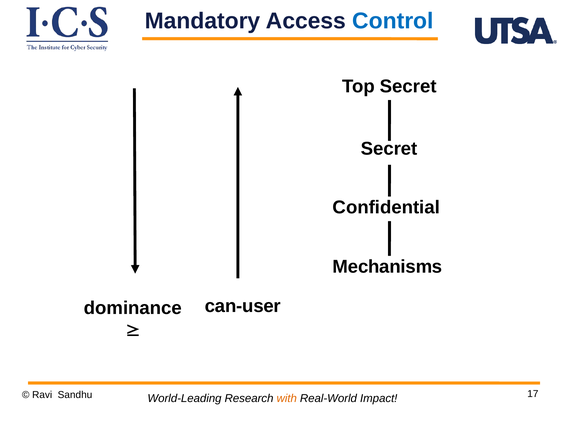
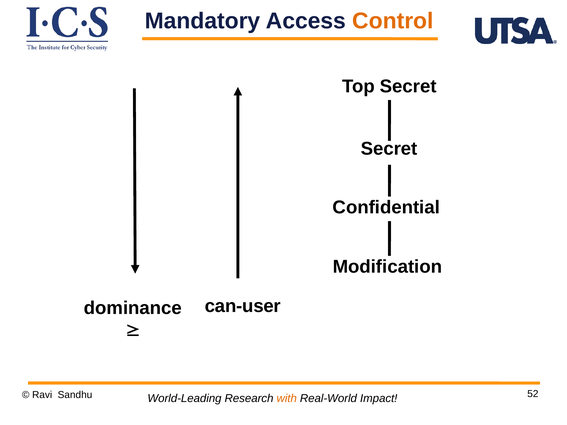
Control colour: blue -> orange
Mechanisms: Mechanisms -> Modification
17: 17 -> 52
